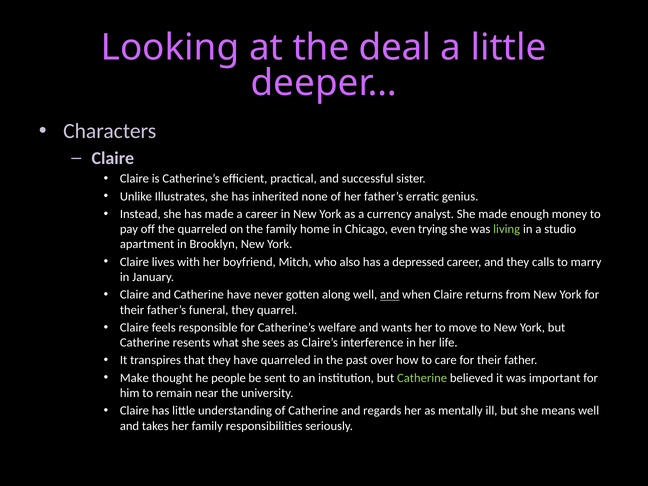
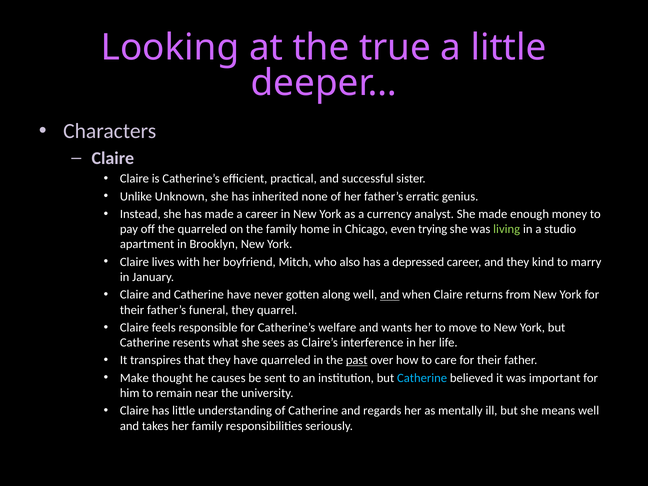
deal: deal -> true
Illustrates: Illustrates -> Unknown
calls: calls -> kind
past underline: none -> present
people: people -> causes
Catherine at (422, 378) colour: light green -> light blue
